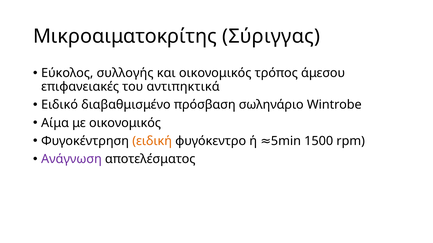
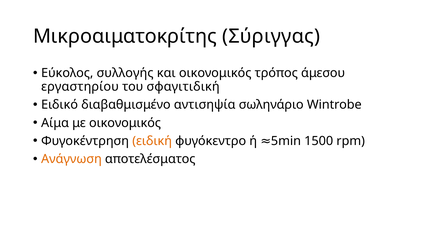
επιφανειακές: επιφανειακές -> εργαστηρίου
αντιπηκτικά: αντιπηκτικά -> σφαγιτιδική
πρόσβαση: πρόσβαση -> αντισηψία
Ανάγνωση colour: purple -> orange
